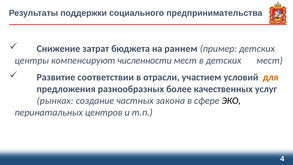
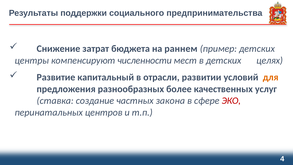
детских мест: мест -> целях
соответствии: соответствии -> капитальный
участием: участием -> развитии
рынках: рынках -> ставка
ЭКО colour: black -> red
